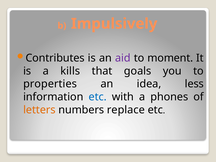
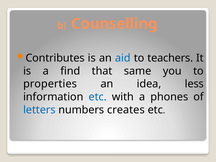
Impulsively: Impulsively -> Counselling
aid colour: purple -> blue
moment: moment -> teachers
kills: kills -> find
goals: goals -> same
letters colour: orange -> blue
replace: replace -> creates
